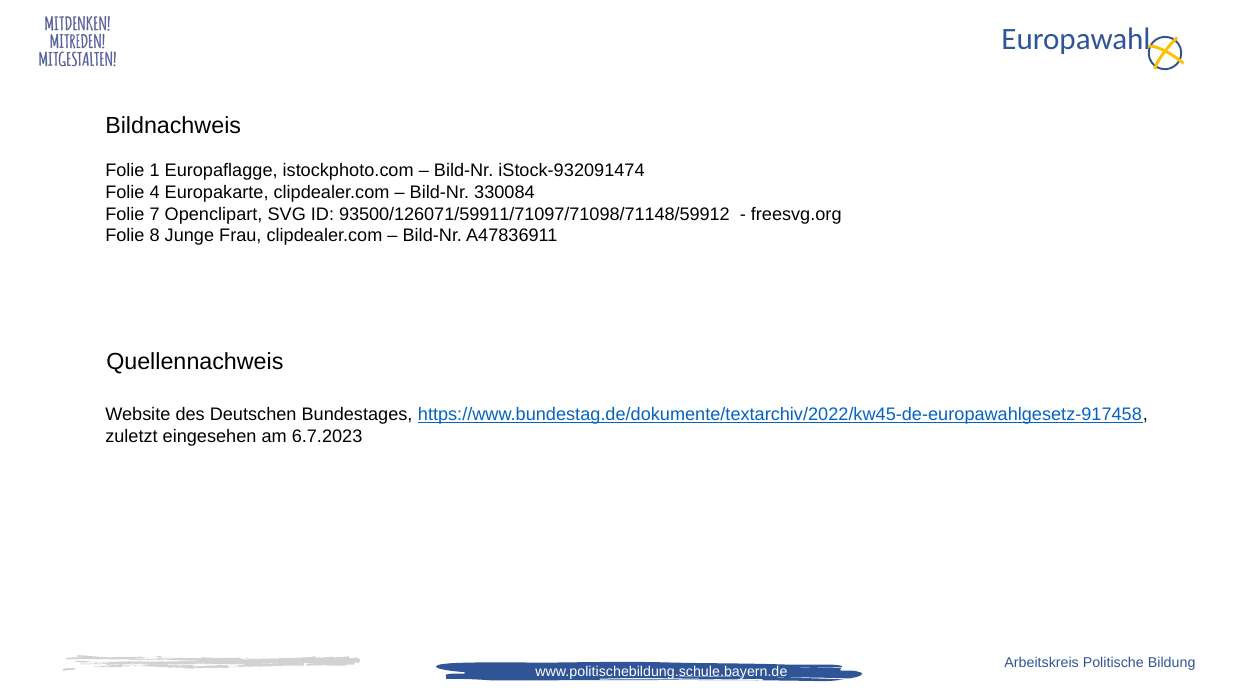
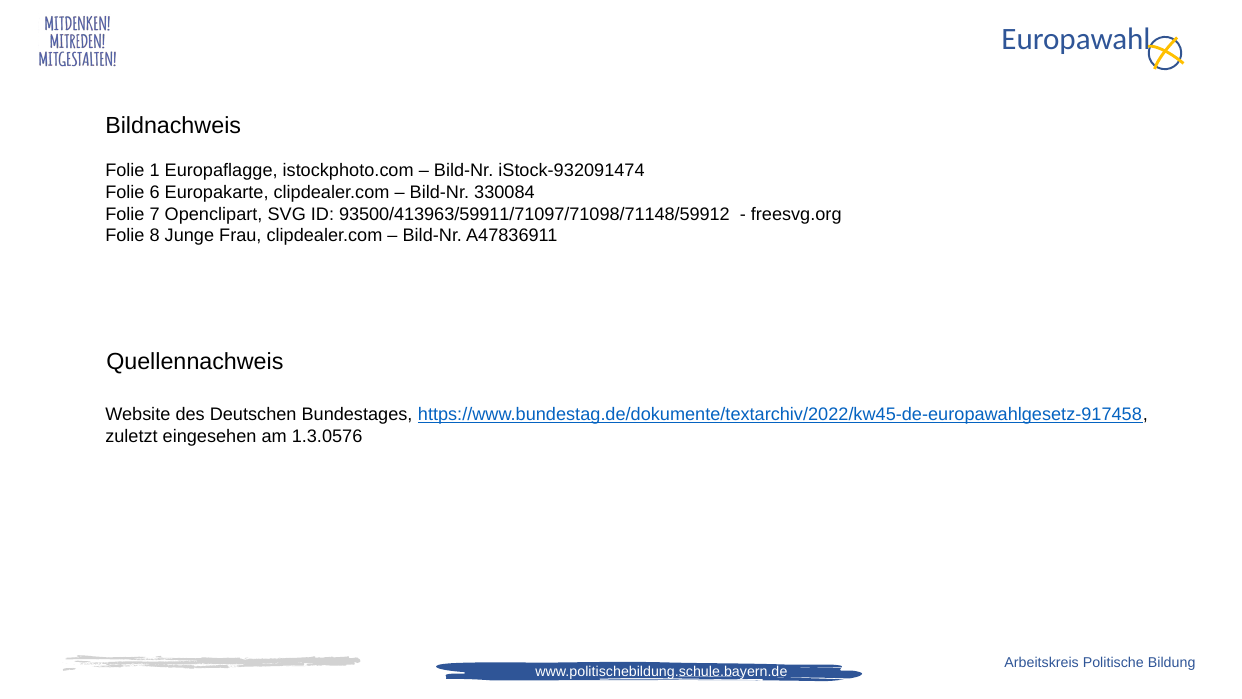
4: 4 -> 6
93500/126071/59911/71097/71098/71148/59912: 93500/126071/59911/71097/71098/71148/59912 -> 93500/413963/59911/71097/71098/71148/59912
6.7.2023: 6.7.2023 -> 1.3.0576
